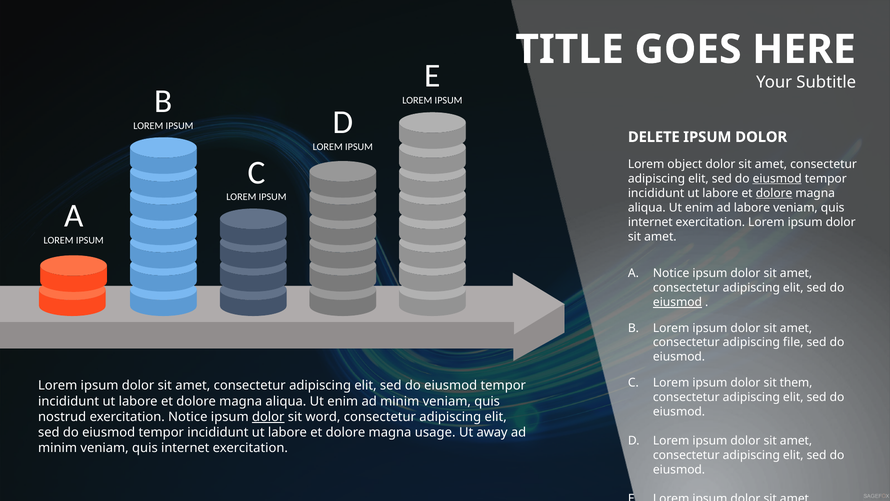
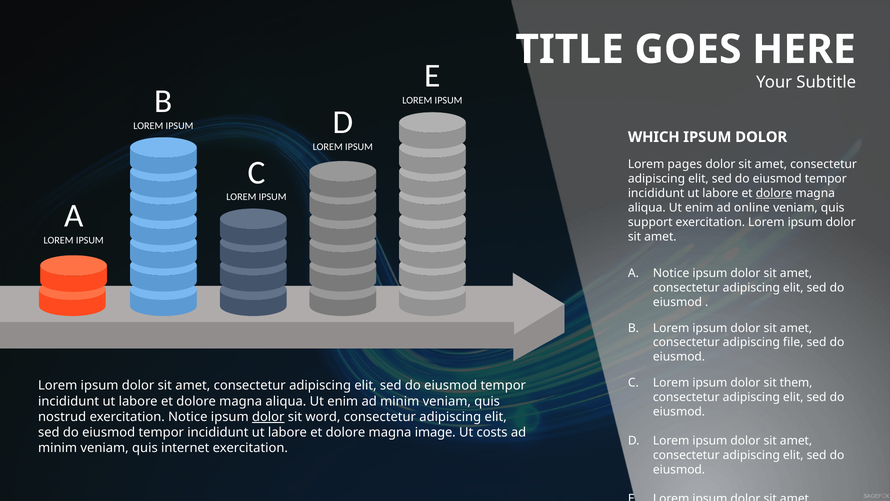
DELETE: DELETE -> WHICH
object: object -> pages
eiusmod at (777, 179) underline: present -> none
ad labore: labore -> online
internet at (650, 222): internet -> support
eiusmod at (677, 302) underline: present -> none
usage: usage -> image
away: away -> costs
